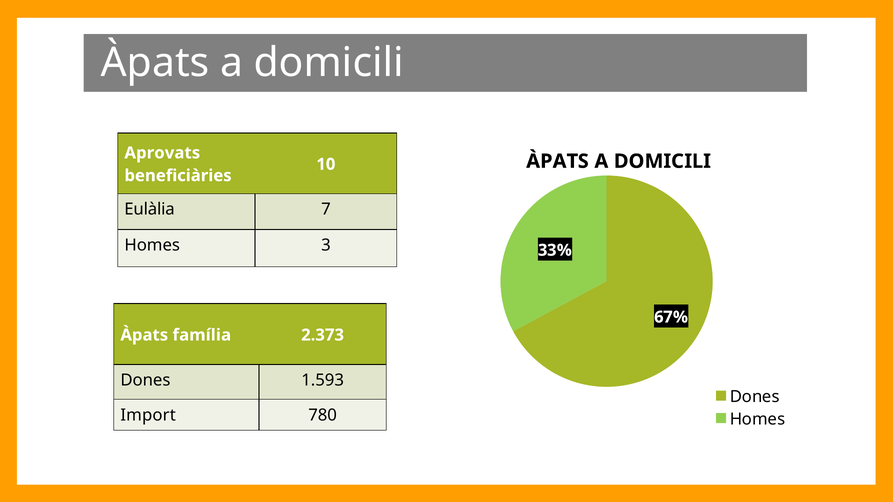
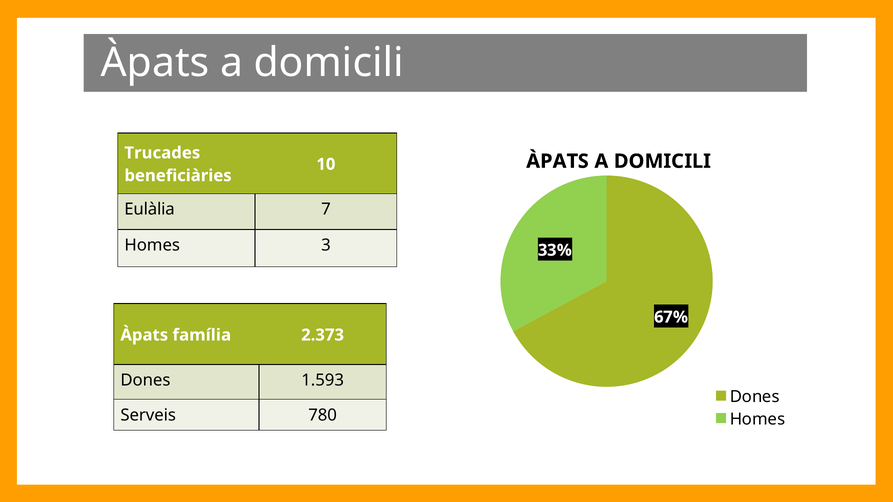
Aprovats: Aprovats -> Trucades
Import: Import -> Serveis
